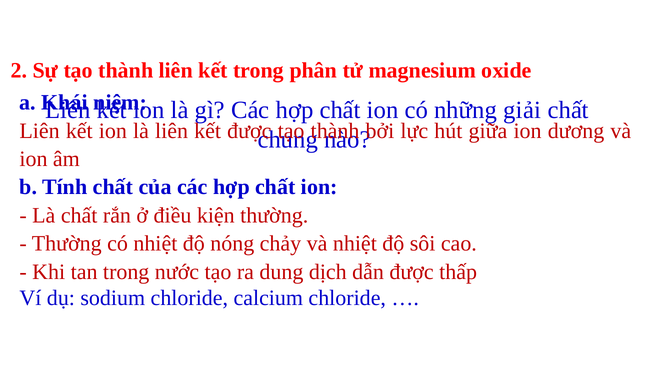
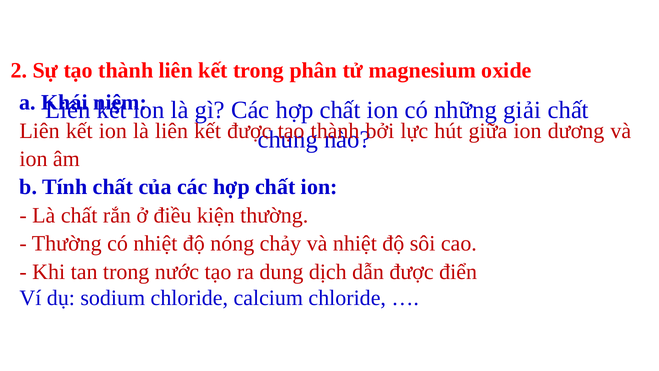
thấp: thấp -> điển
